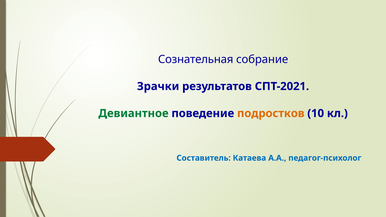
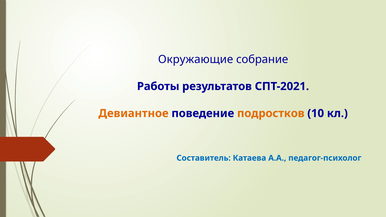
Сознательная: Сознательная -> Окружающие
Зрачки: Зрачки -> Работы
Девиантное colour: green -> orange
